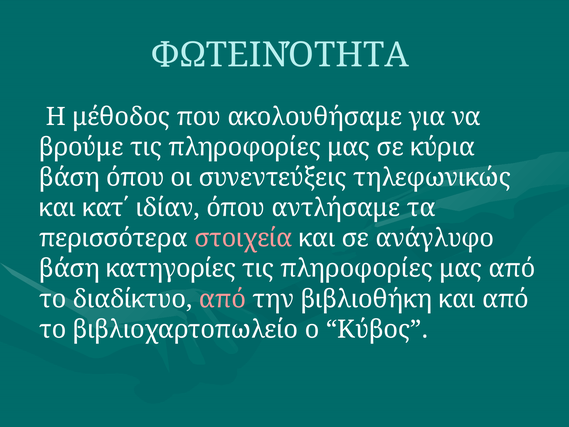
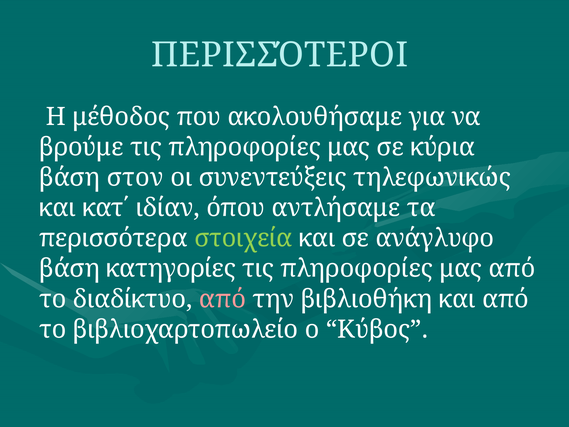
ΦΩΤΕΙΝΌΤΗΤΑ: ΦΩΤΕΙΝΌΤΗΤΑ -> ΠΕΡΙΣΣΌΤΕΡΟΙ
βάση όπου: όπου -> στον
στοιχεία colour: pink -> light green
